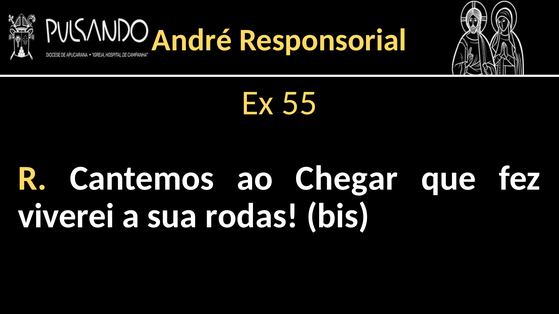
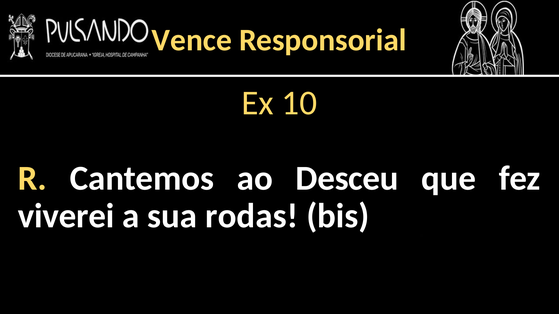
André: André -> Vence
55: 55 -> 10
Chegar: Chegar -> Desceu
